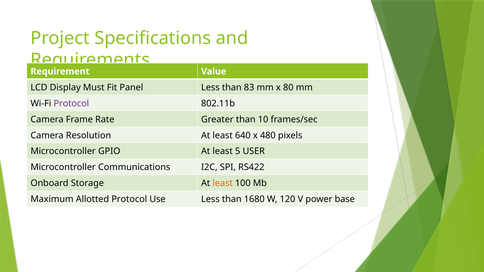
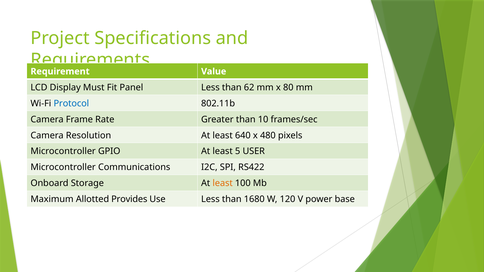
83: 83 -> 62
Protocol at (71, 103) colour: purple -> blue
Allotted Protocol: Protocol -> Provides
